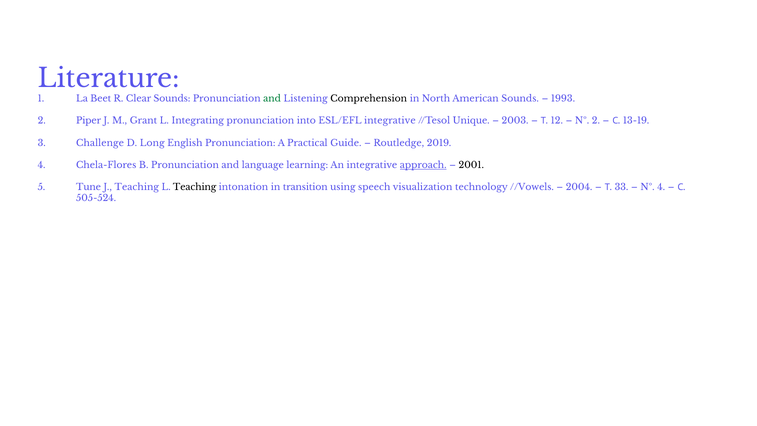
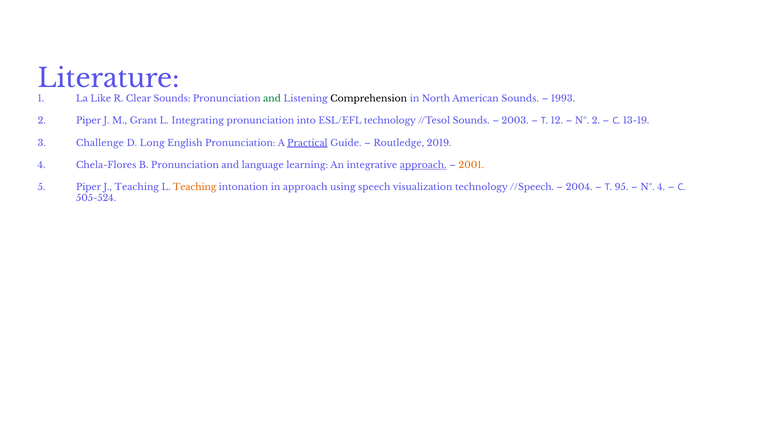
Beet: Beet -> Like
ESL/EFL integrative: integrative -> technology
//Tesol Unique: Unique -> Sounds
Practical underline: none -> present
2001 colour: black -> orange
Tune at (89, 187): Tune -> Piper
Teaching at (195, 187) colour: black -> orange
in transition: transition -> approach
//Vowels: //Vowels -> //Speech
33: 33 -> 95
